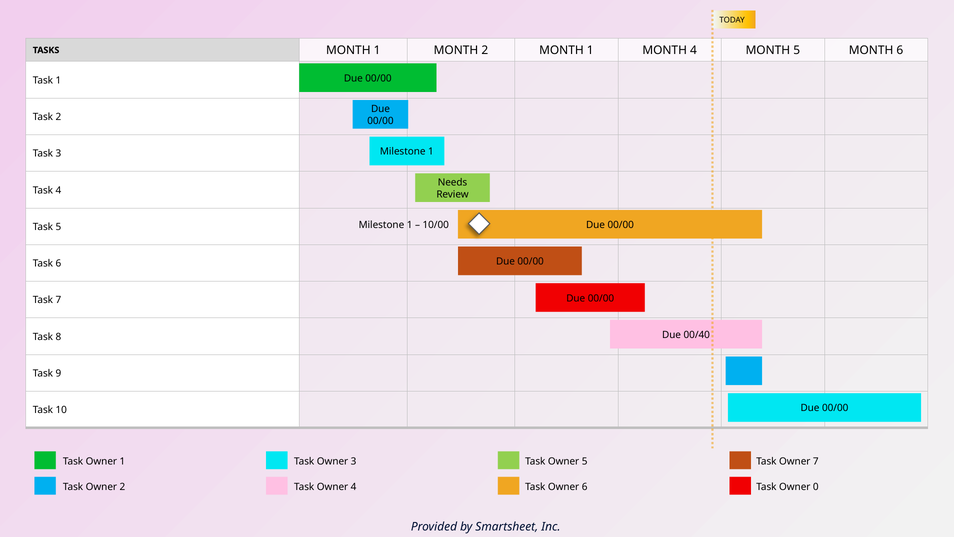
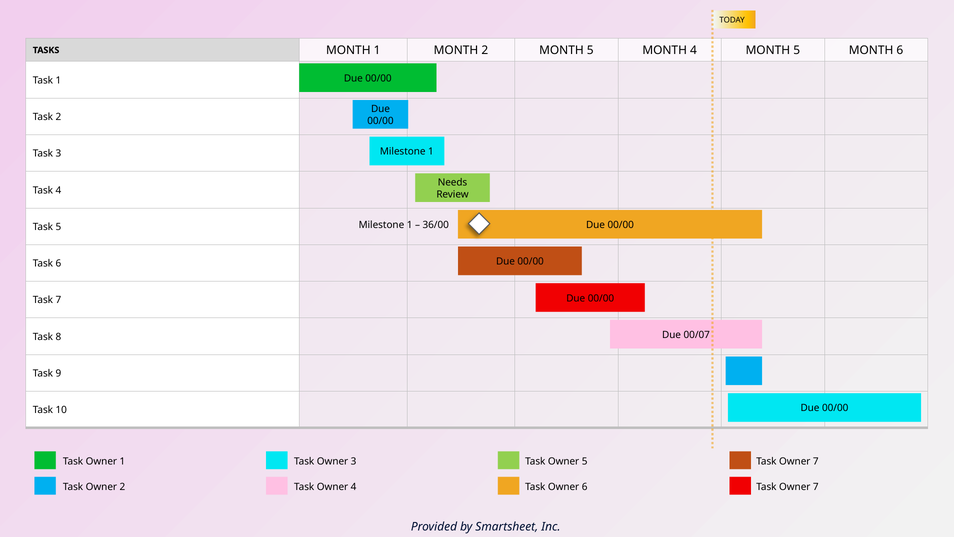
2 MONTH 1: 1 -> 5
10/00: 10/00 -> 36/00
00/40: 00/40 -> 00/07
0 at (816, 486): 0 -> 7
